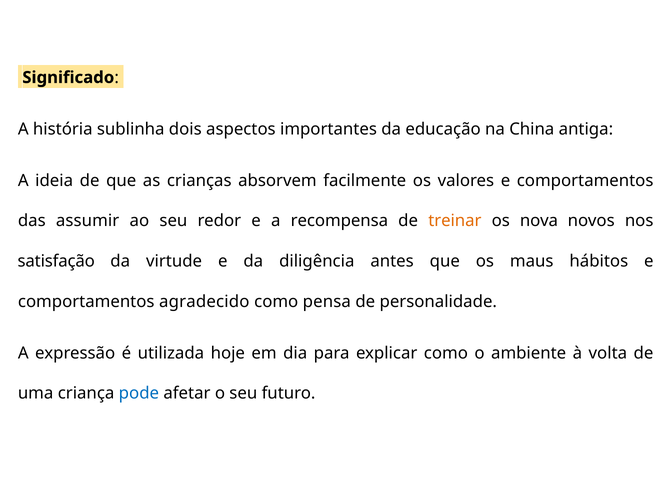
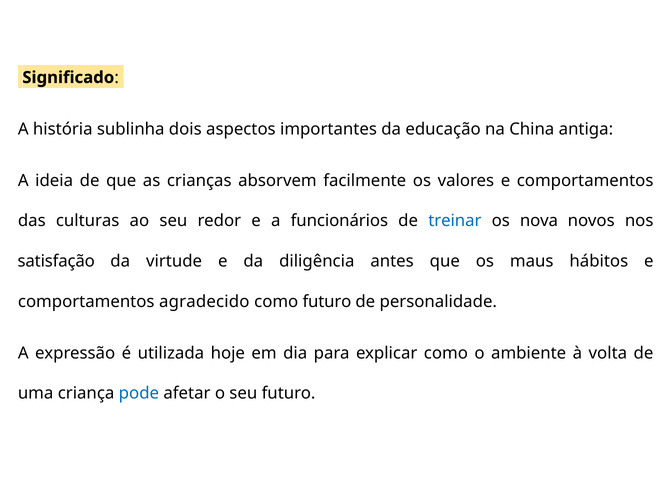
assumir: assumir -> culturas
recompensa: recompensa -> funcionários
treinar colour: orange -> blue
como pensa: pensa -> futuro
